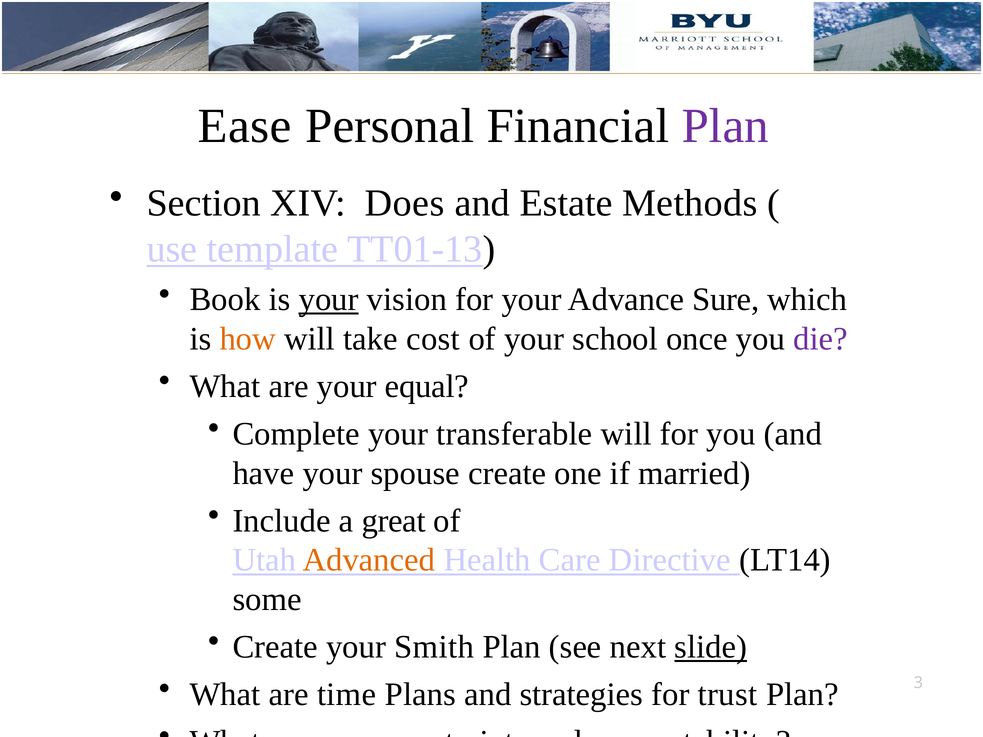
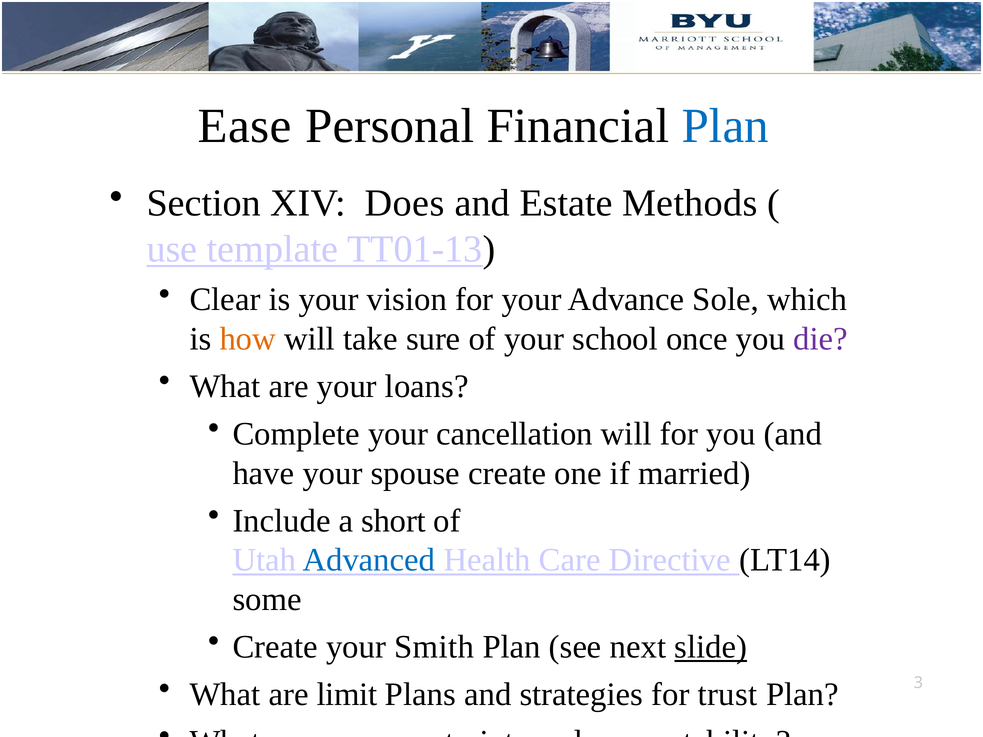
Plan at (725, 126) colour: purple -> blue
Book: Book -> Clear
your at (329, 300) underline: present -> none
Sure: Sure -> Sole
cost: cost -> sure
equal: equal -> loans
transferable: transferable -> cancellation
great: great -> short
Advanced colour: orange -> blue
time: time -> limit
